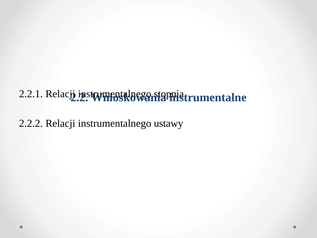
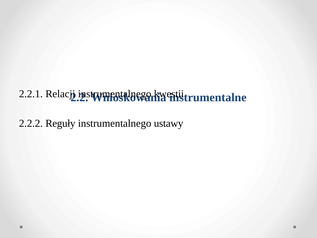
stopnia: stopnia -> kwestii
2.2.2 Relacji: Relacji -> Reguły
